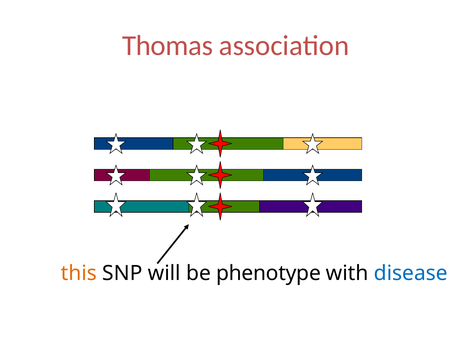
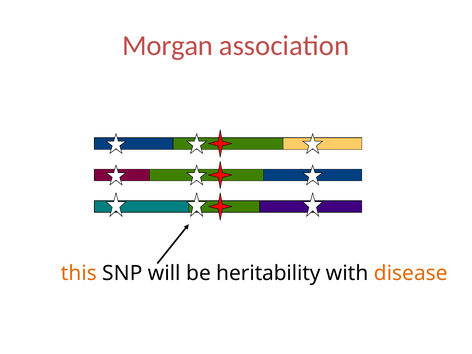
Thomas: Thomas -> Morgan
phenotype: phenotype -> heritability
disease colour: blue -> orange
